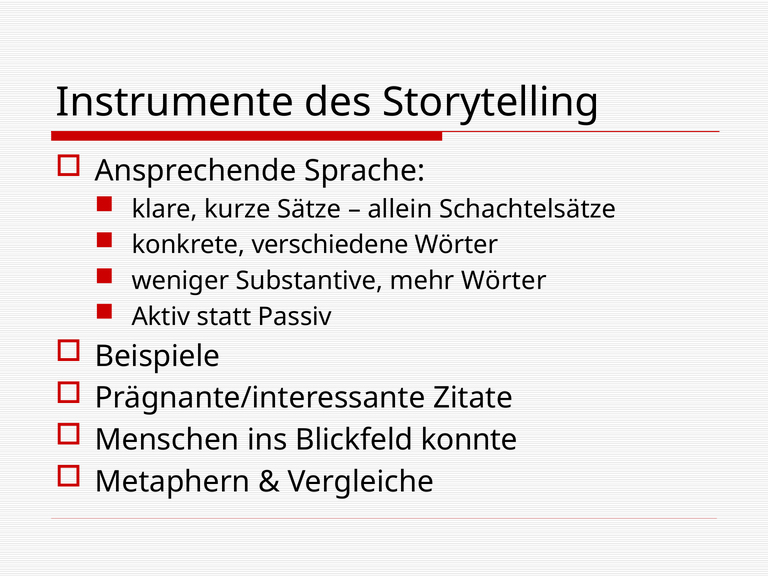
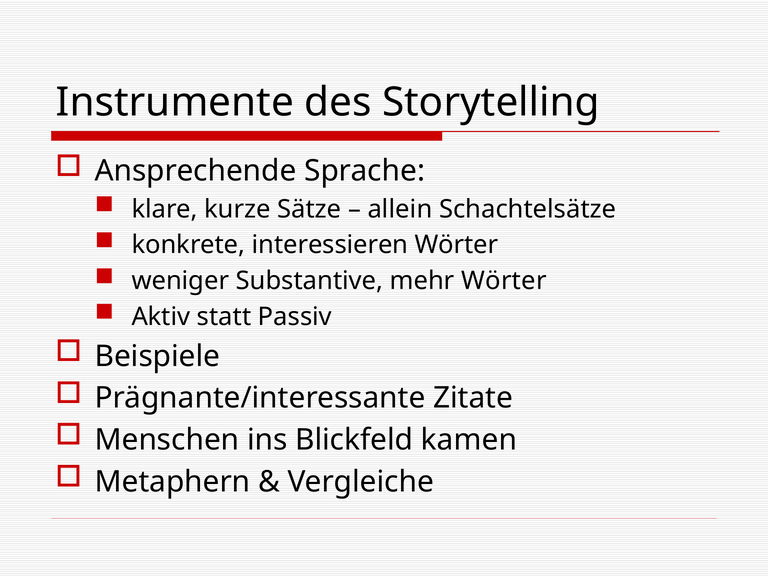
verschiedene: verschiedene -> interessieren
konnte: konnte -> kamen
